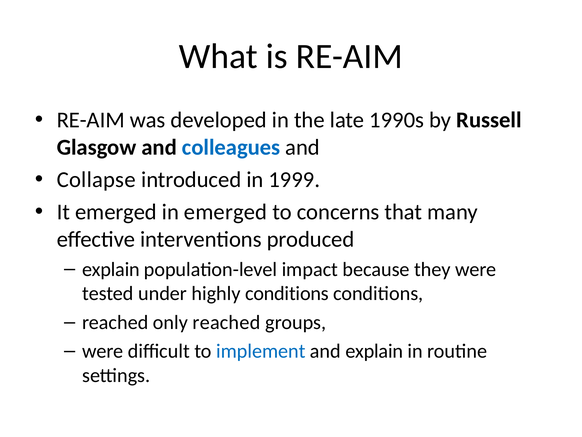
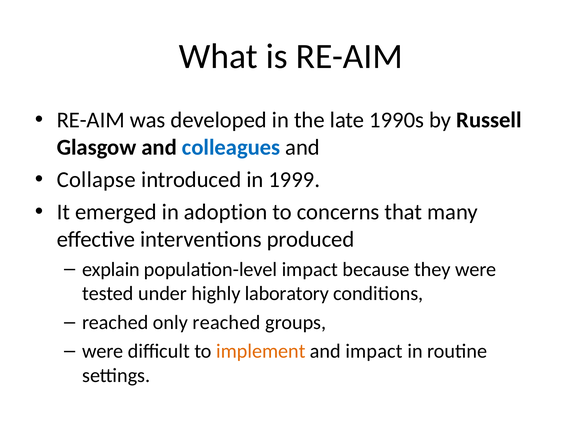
in emerged: emerged -> adoption
highly conditions: conditions -> laboratory
implement colour: blue -> orange
and explain: explain -> impact
